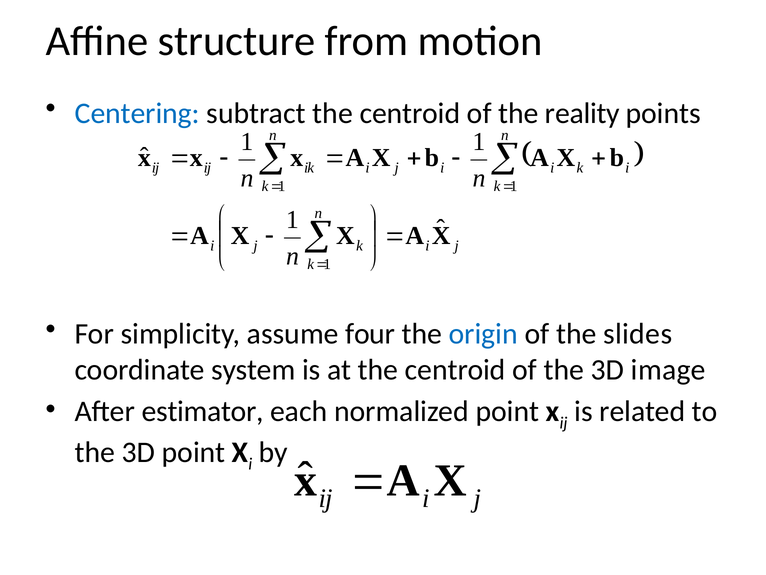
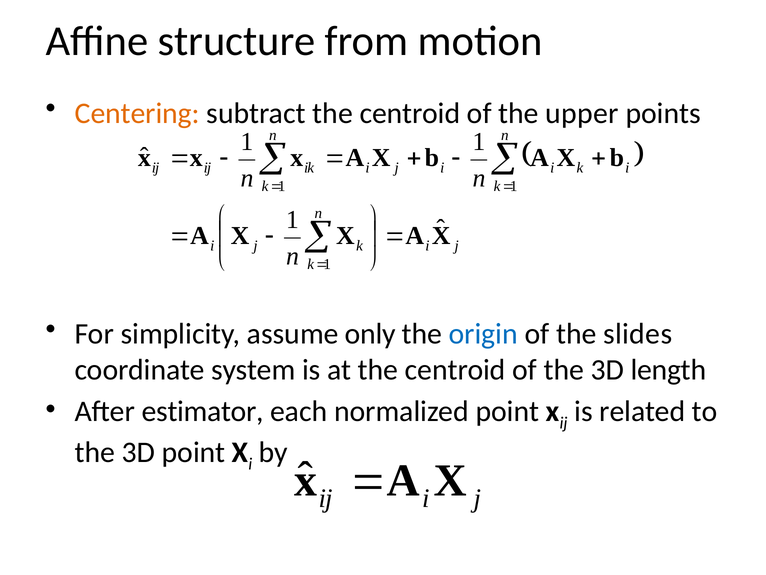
Centering colour: blue -> orange
reality: reality -> upper
four: four -> only
image: image -> length
